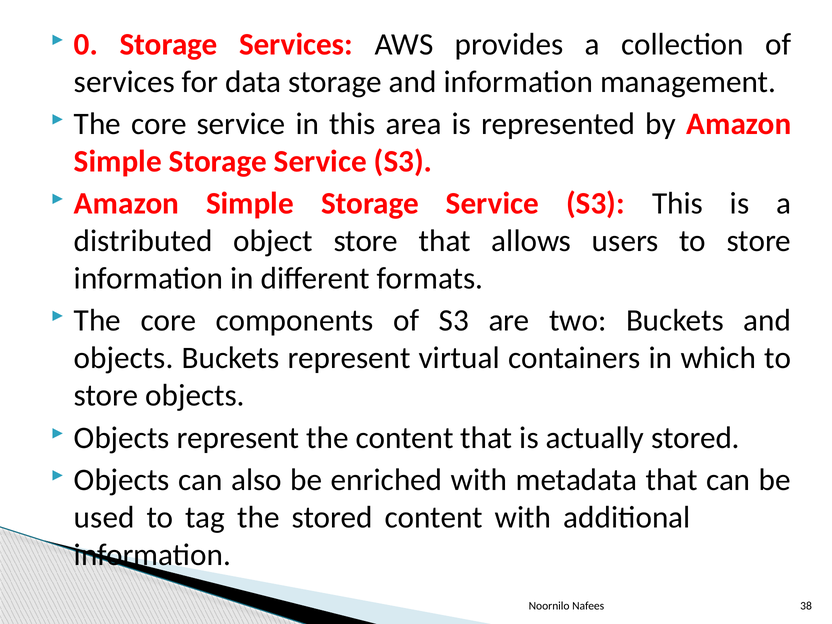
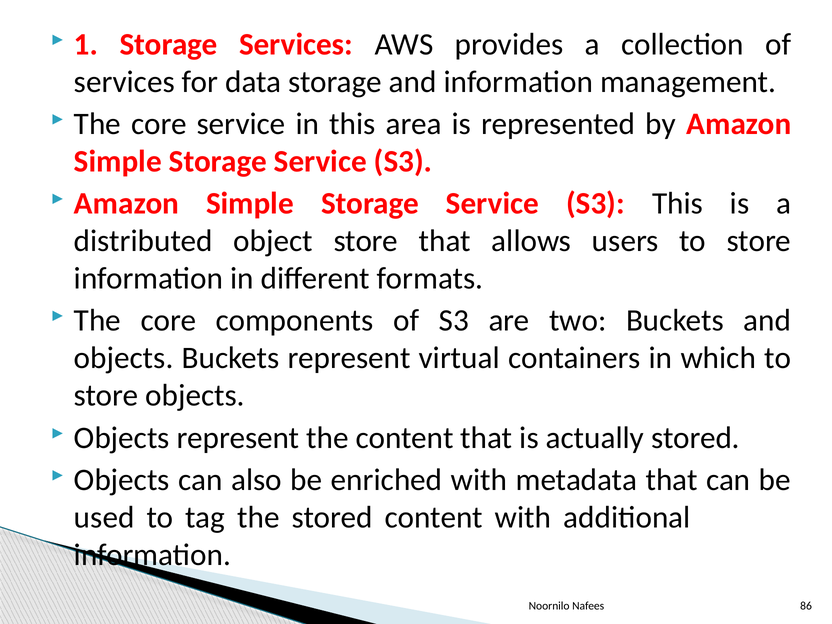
0: 0 -> 1
38: 38 -> 86
